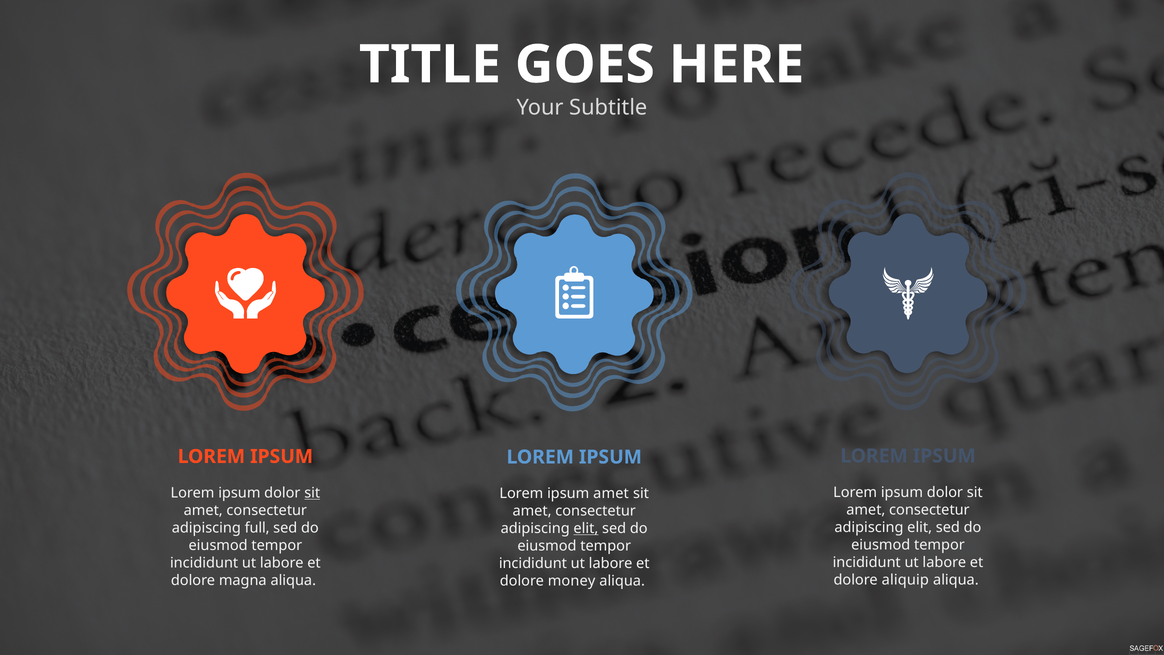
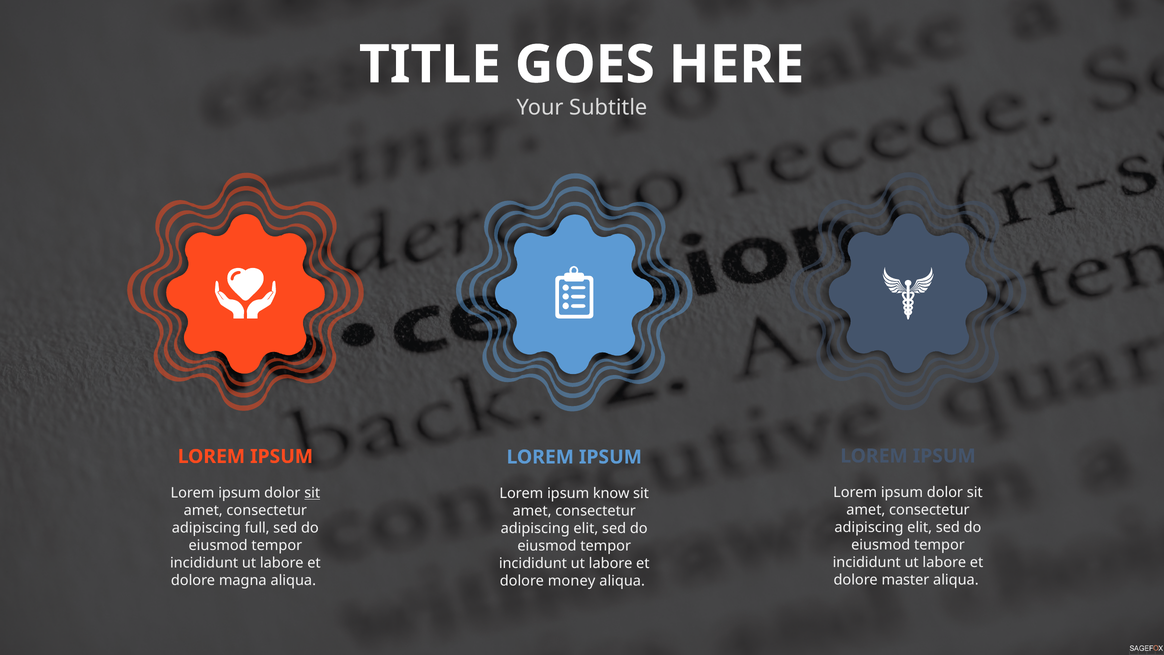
ipsum amet: amet -> know
elit at (586, 528) underline: present -> none
aliquip: aliquip -> master
